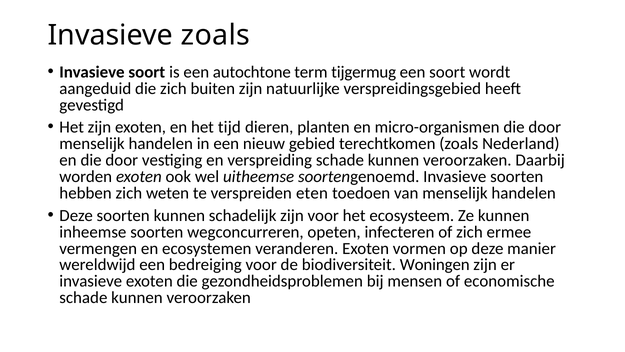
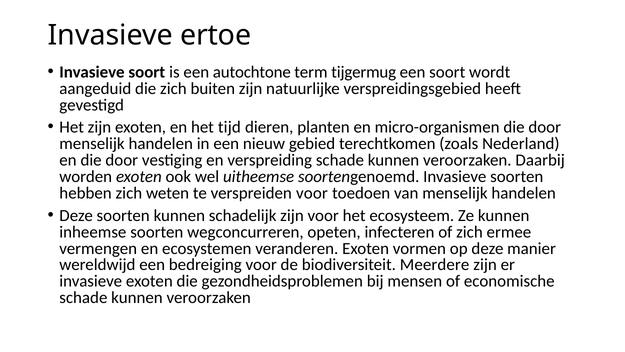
Invasieve zoals: zoals -> ertoe
verspreiden eten: eten -> voor
Woningen: Woningen -> Meerdere
